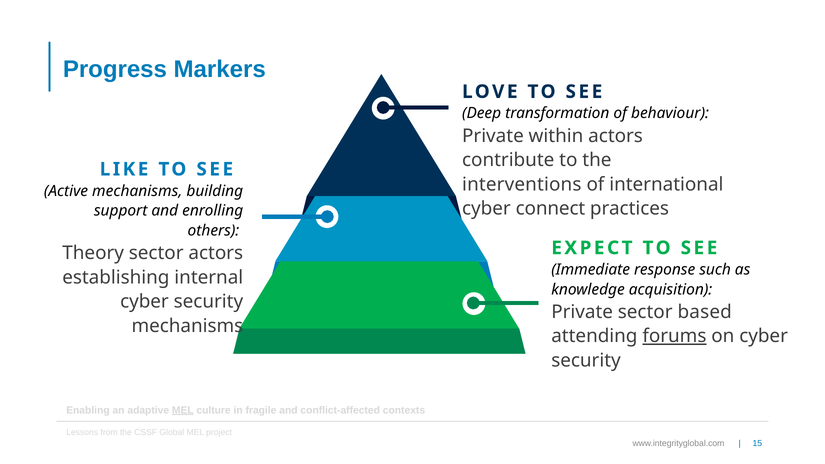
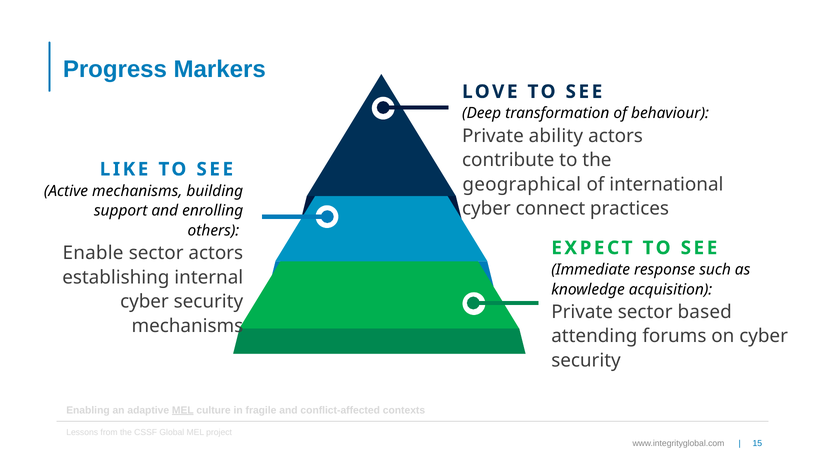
within: within -> ability
interventions: interventions -> geographical
Theory: Theory -> Enable
forums underline: present -> none
